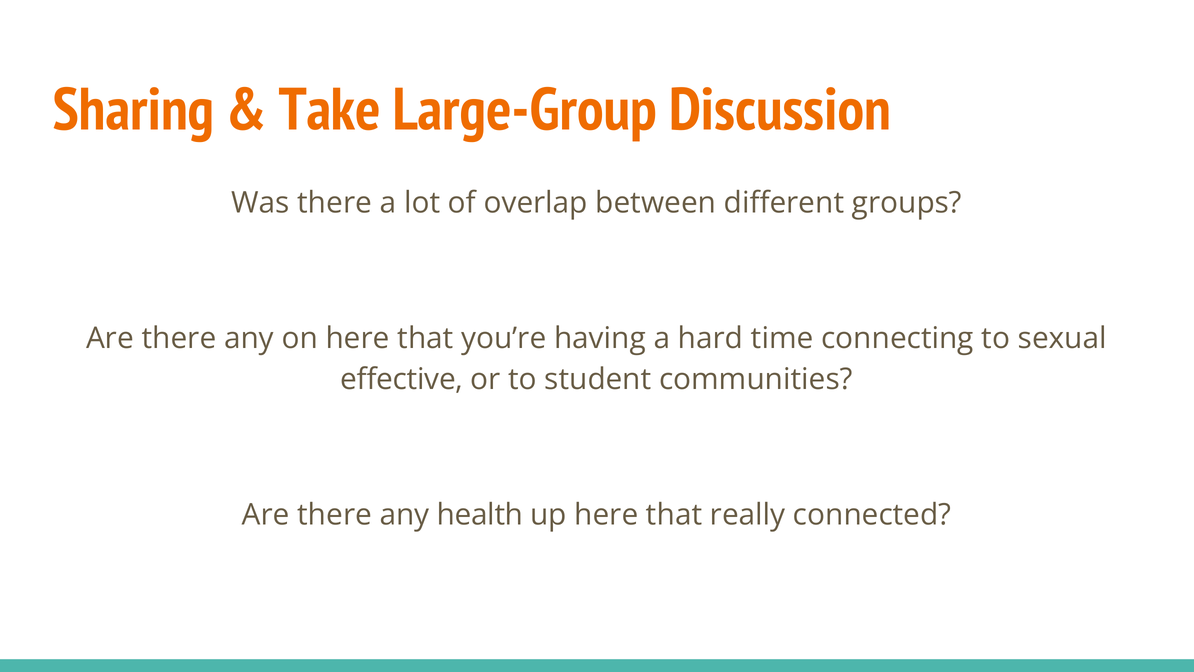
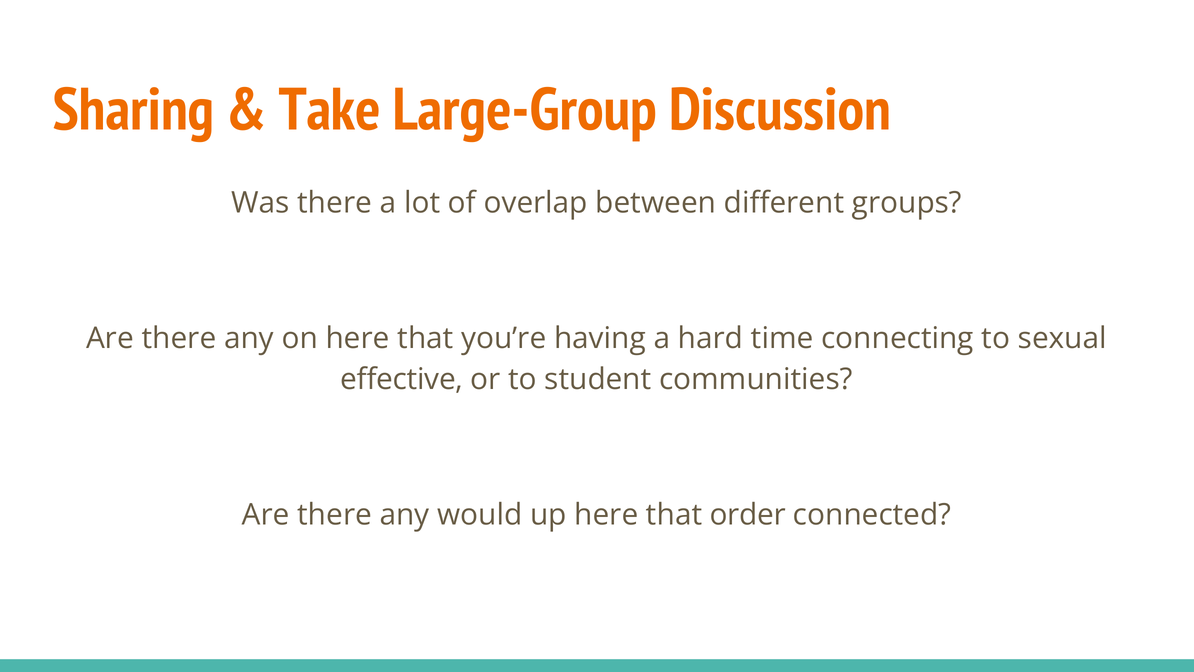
health: health -> would
really: really -> order
